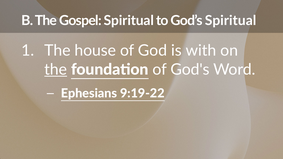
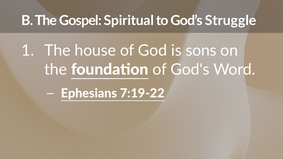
God’s Spiritual: Spiritual -> Struggle
with: with -> sons
the at (56, 70) underline: present -> none
9:19-22: 9:19-22 -> 7:19-22
